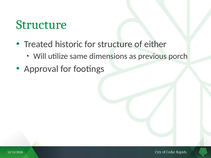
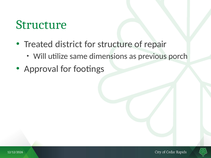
historic: historic -> district
either: either -> repair
